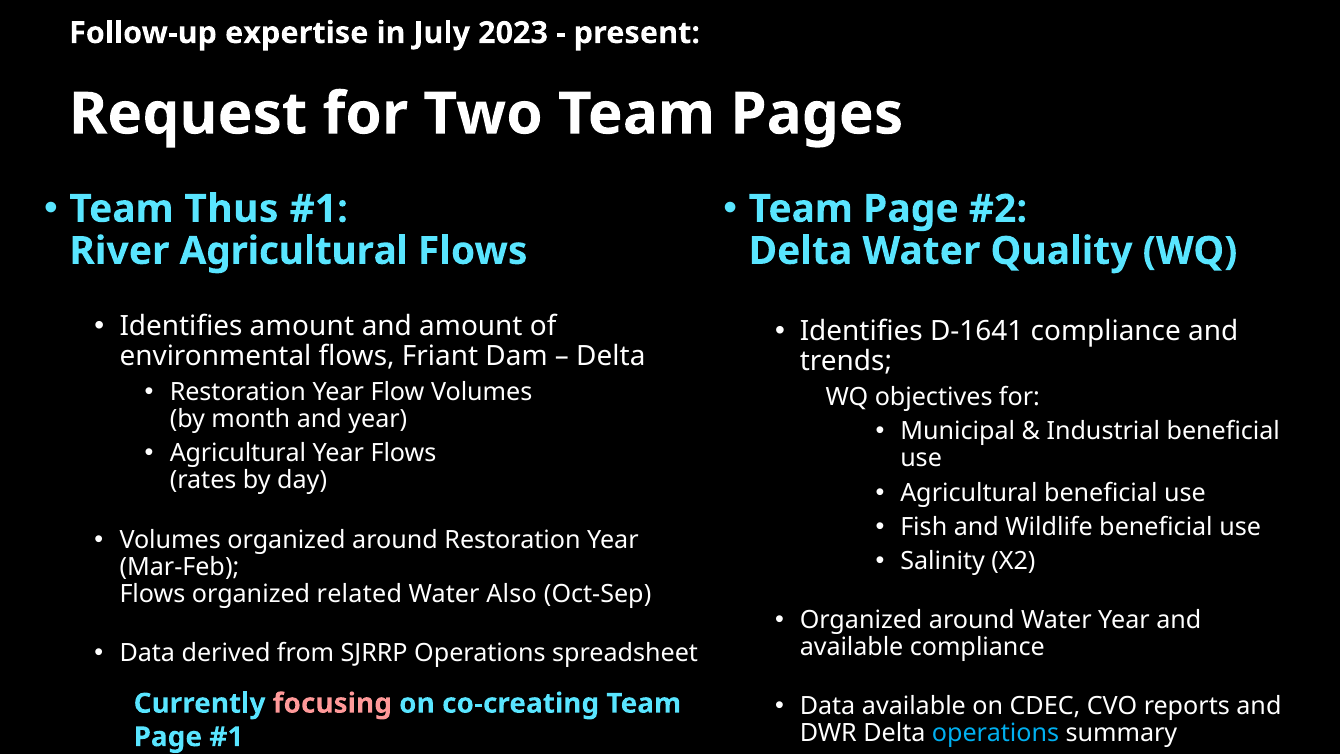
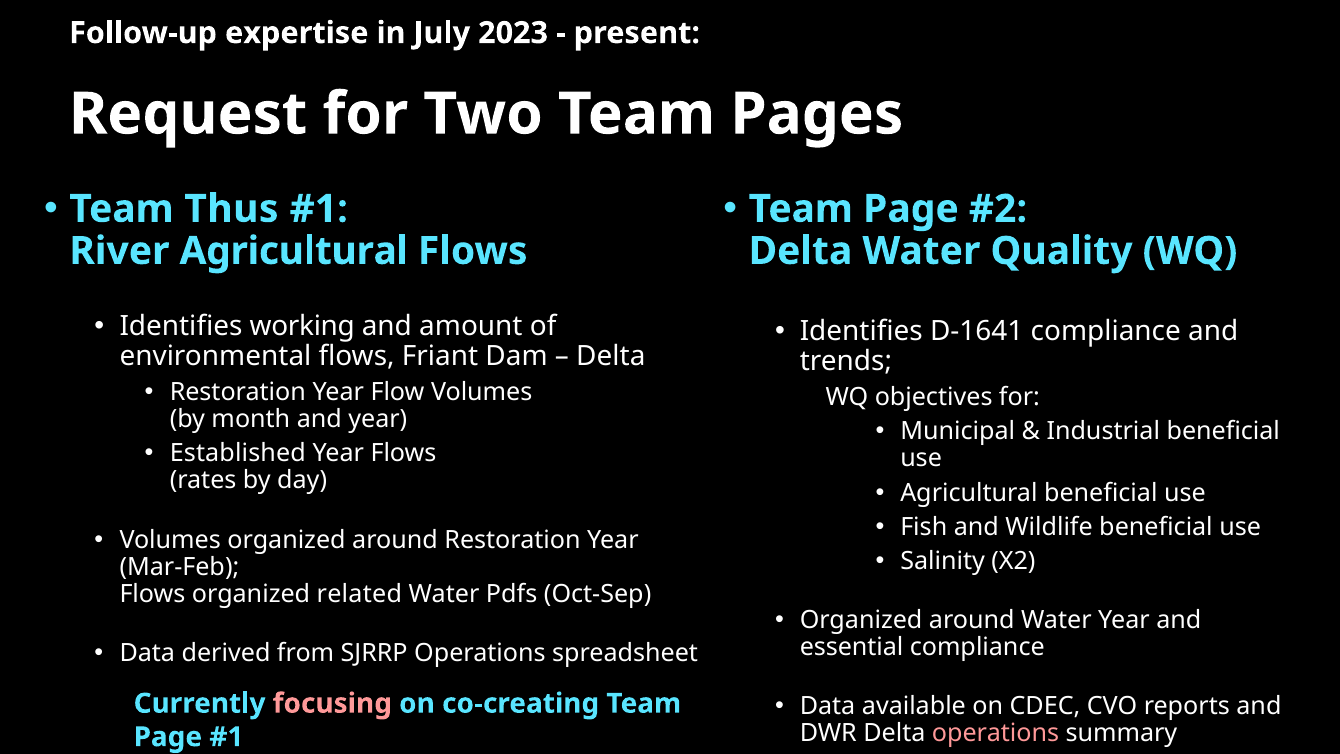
Identifies amount: amount -> working
Agricultural at (238, 453): Agricultural -> Established
Also: Also -> Pdfs
available at (852, 647): available -> essential
operations at (996, 733) colour: light blue -> pink
